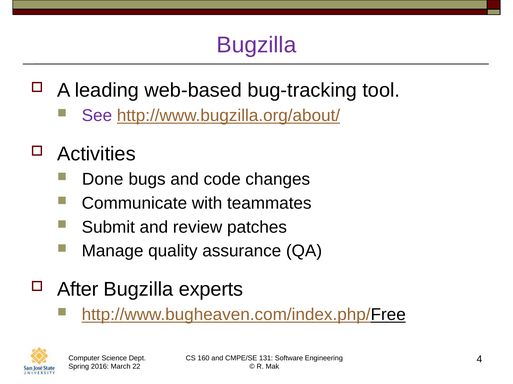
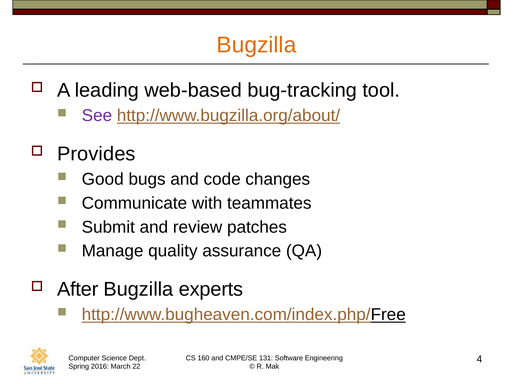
Bugzilla at (256, 45) colour: purple -> orange
Activities: Activities -> Provides
Done: Done -> Good
